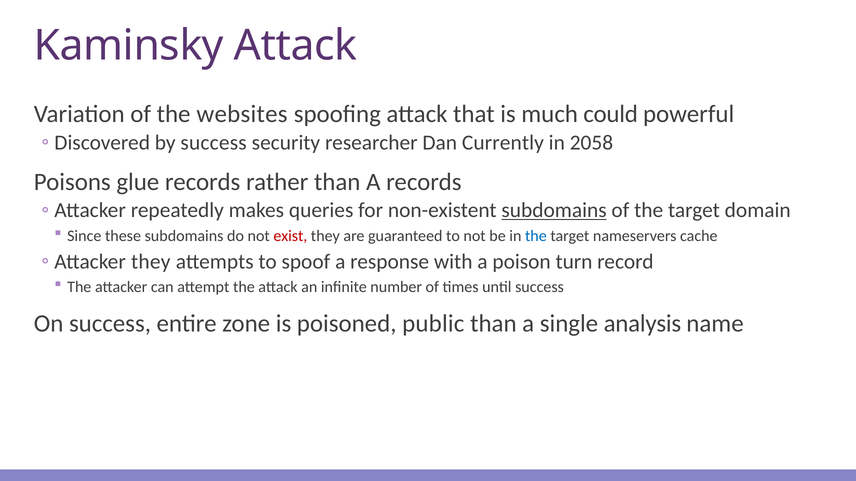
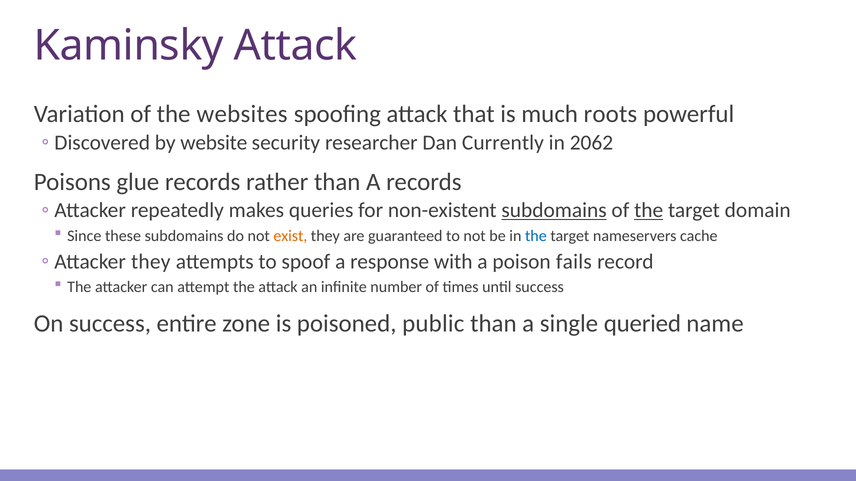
could: could -> roots
by success: success -> website
2058: 2058 -> 2062
the at (649, 211) underline: none -> present
exist colour: red -> orange
turn: turn -> fails
analysis: analysis -> queried
